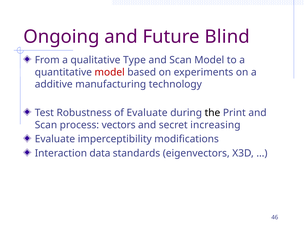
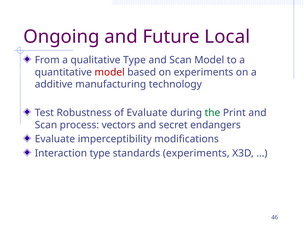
Blind: Blind -> Local
the colour: black -> green
increasing: increasing -> endangers
Interaction data: data -> type
standards eigenvectors: eigenvectors -> experiments
